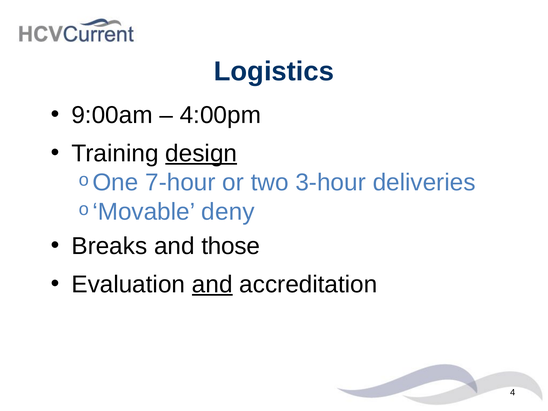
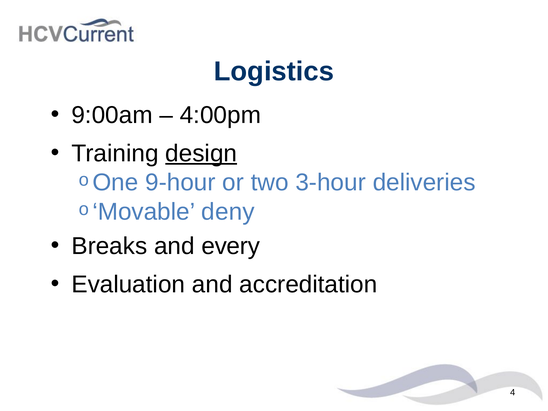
7-hour: 7-hour -> 9-hour
those: those -> every
and at (212, 284) underline: present -> none
